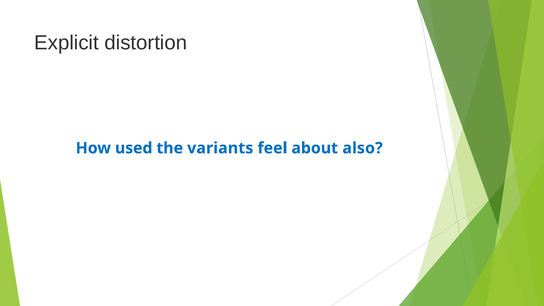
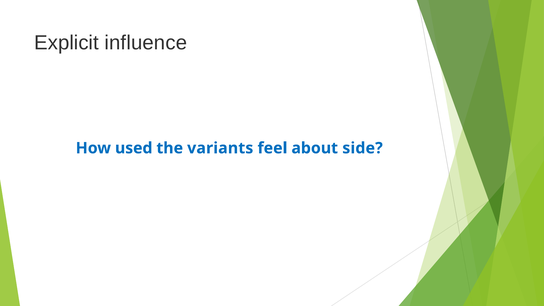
distortion: distortion -> influence
also: also -> side
